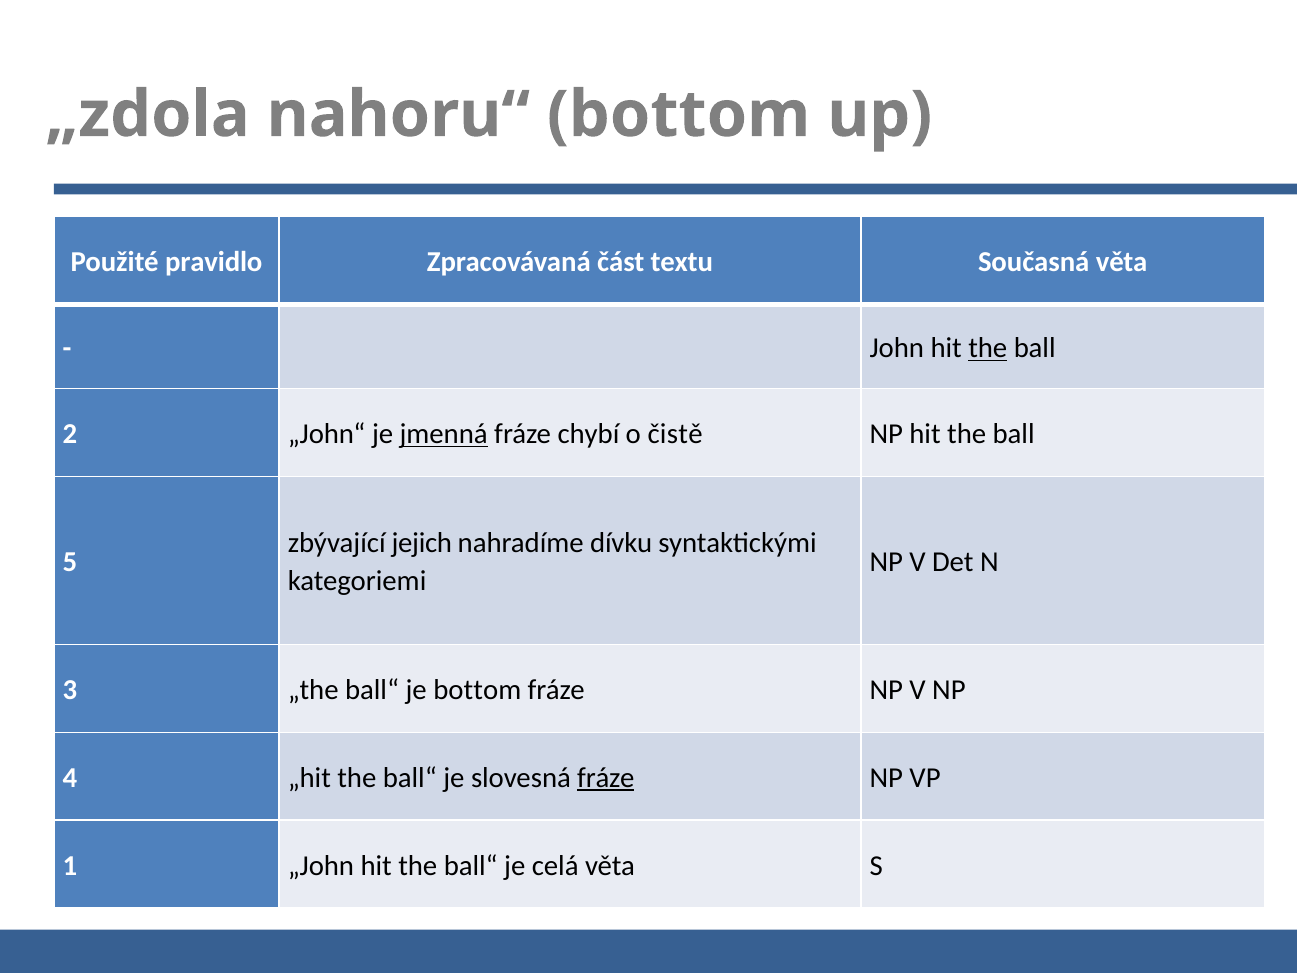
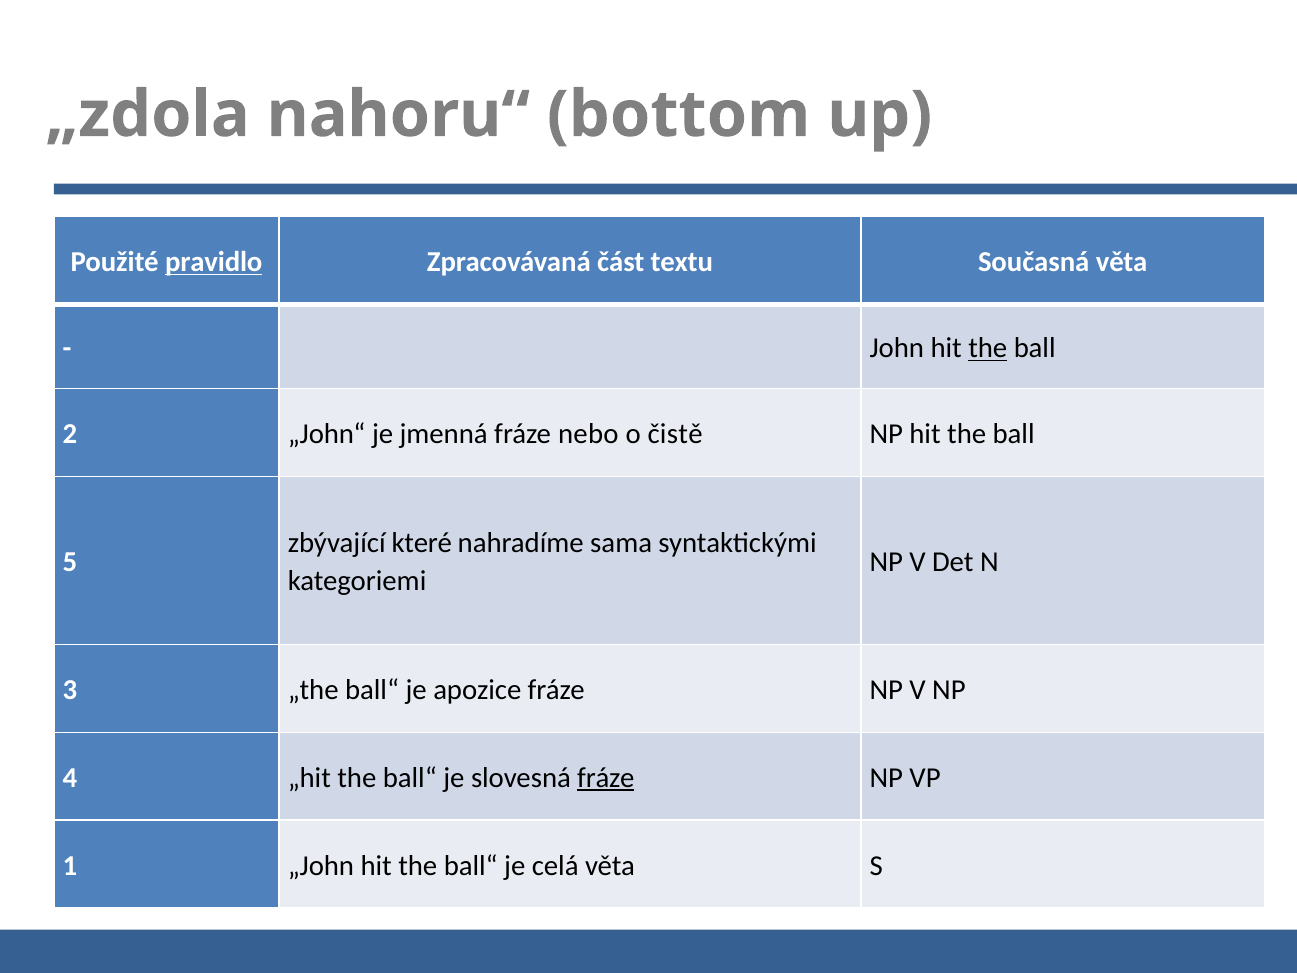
pravidlo underline: none -> present
jmenná underline: present -> none
chybí: chybí -> nebo
jejich: jejich -> které
dívku: dívku -> sama
je bottom: bottom -> apozice
